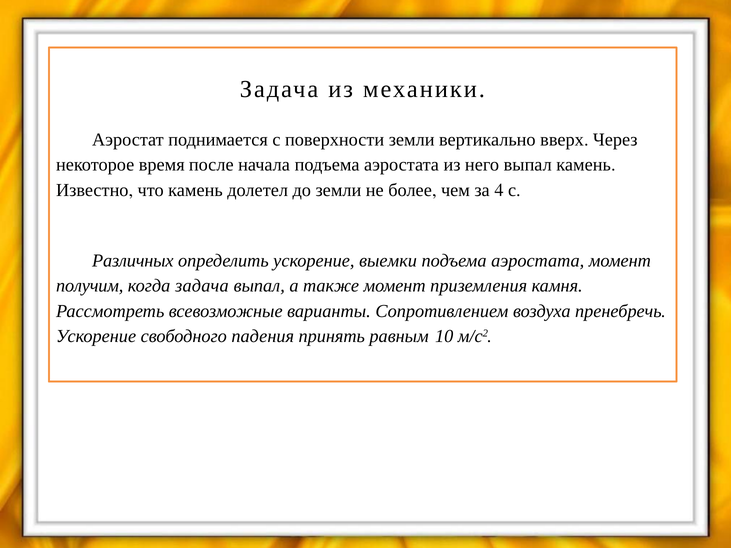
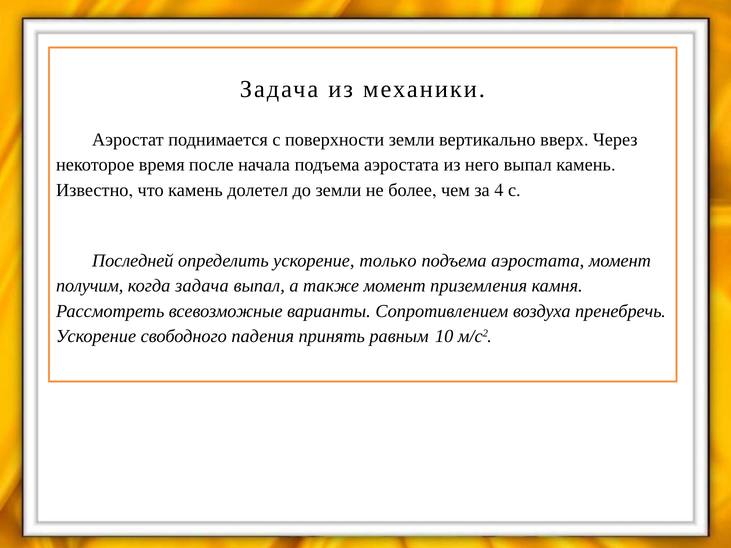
Различных: Различных -> Последней
выемки: выемки -> только
